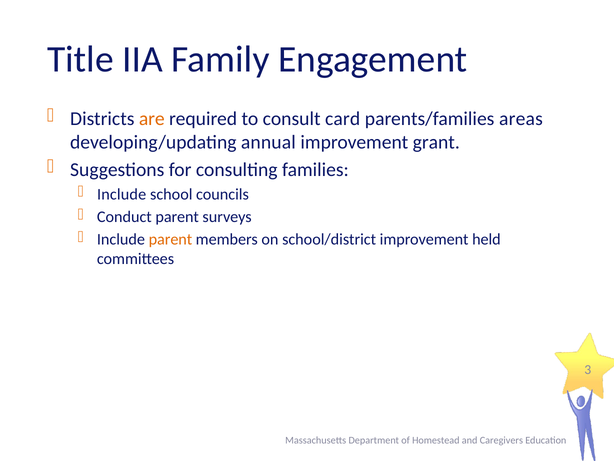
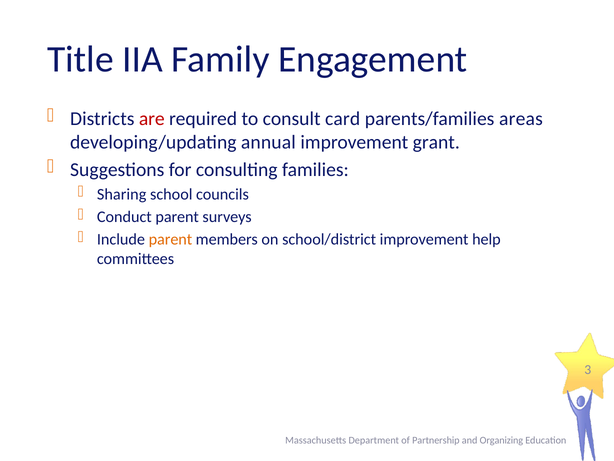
are colour: orange -> red
Include at (122, 194): Include -> Sharing
held: held -> help
Homestead: Homestead -> Partnership
Caregivers: Caregivers -> Organizing
